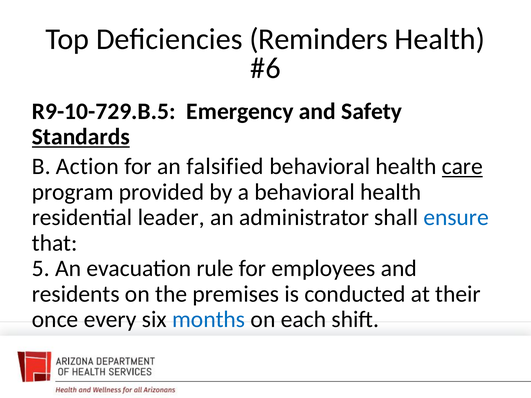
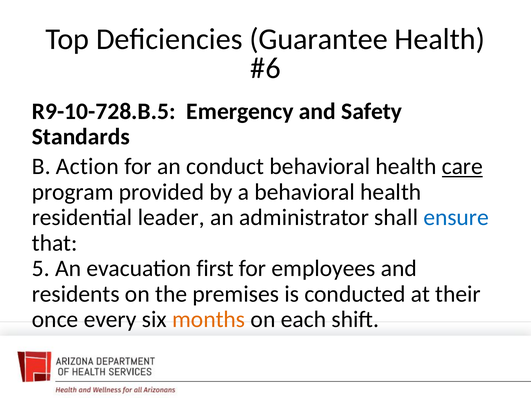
Reminders: Reminders -> Guarantee
R9-10-729.B.5: R9-10-729.B.5 -> R9-10-728.B.5
Standards underline: present -> none
falsified: falsified -> conduct
rule: rule -> first
months colour: blue -> orange
